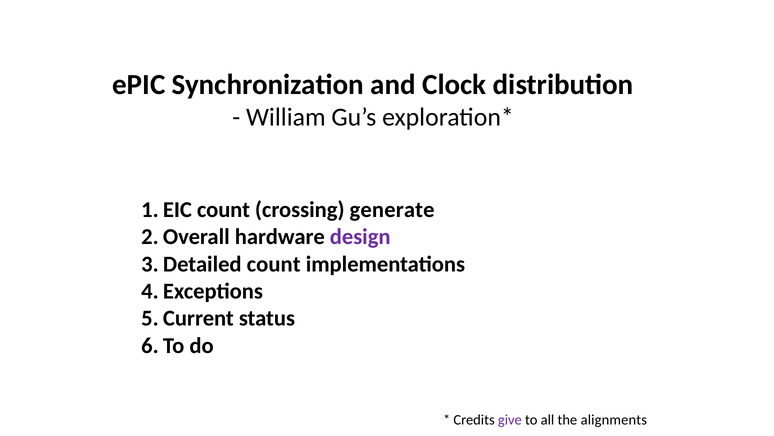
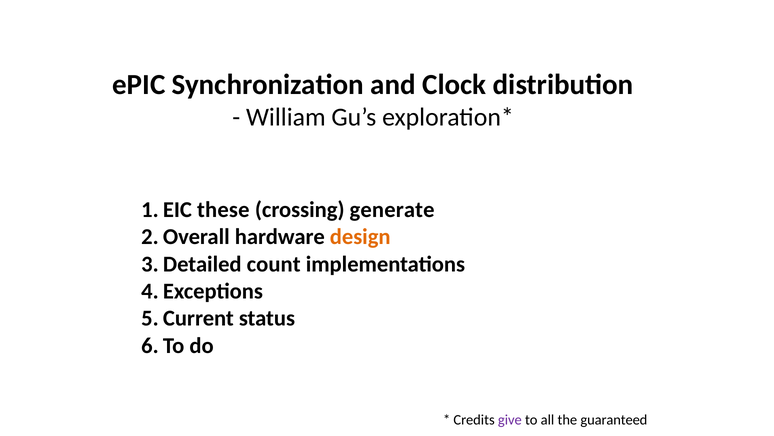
count at (223, 210): count -> these
design colour: purple -> orange
alignments: alignments -> guaranteed
